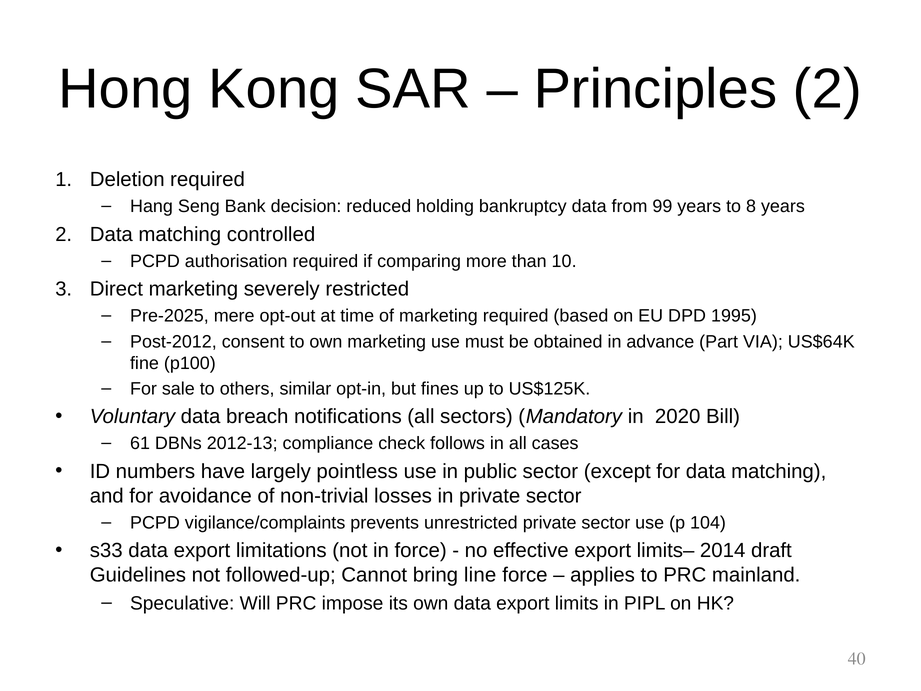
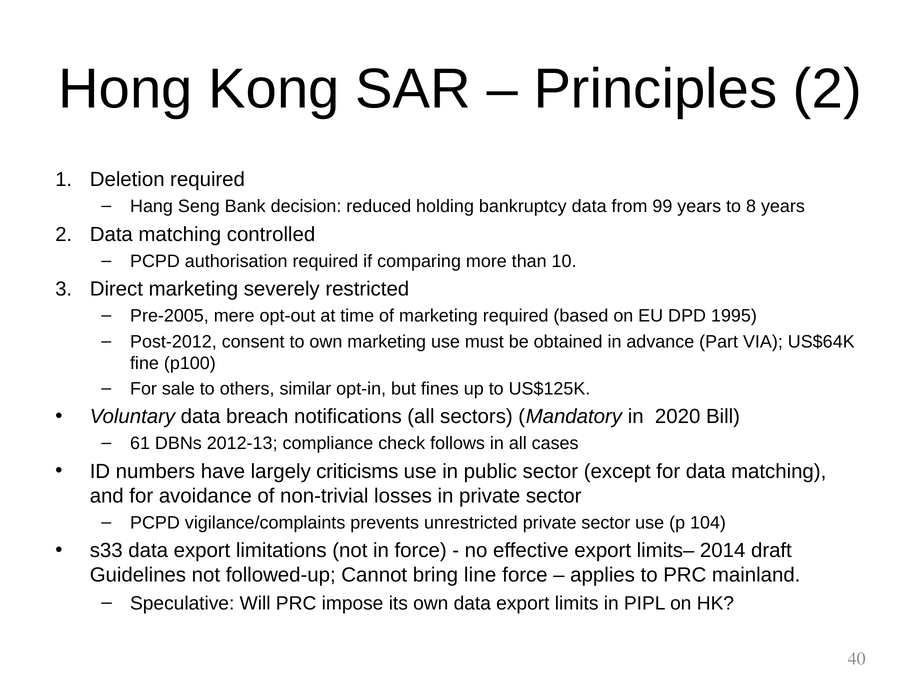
Pre-2025: Pre-2025 -> Pre-2005
pointless: pointless -> criticisms
